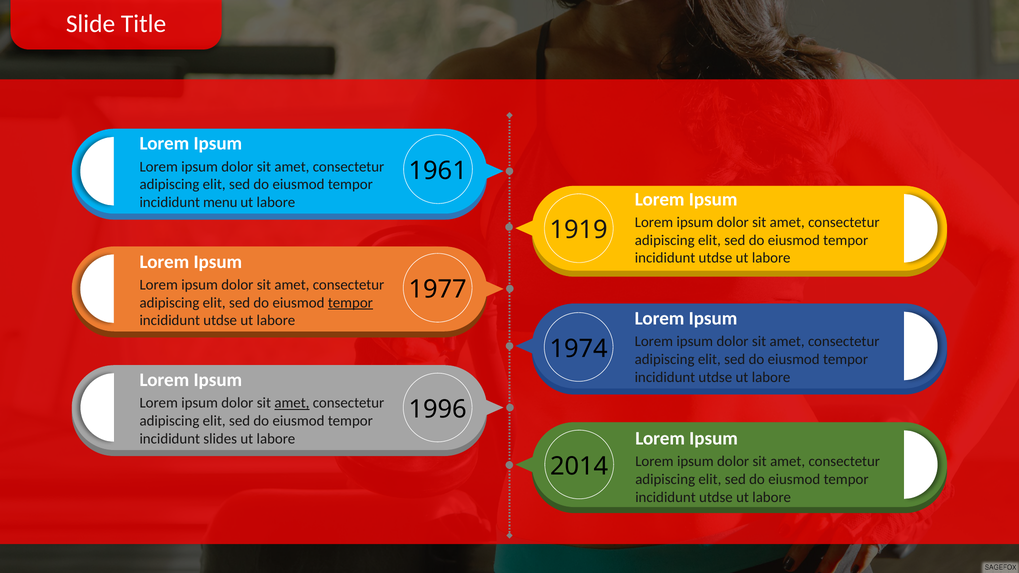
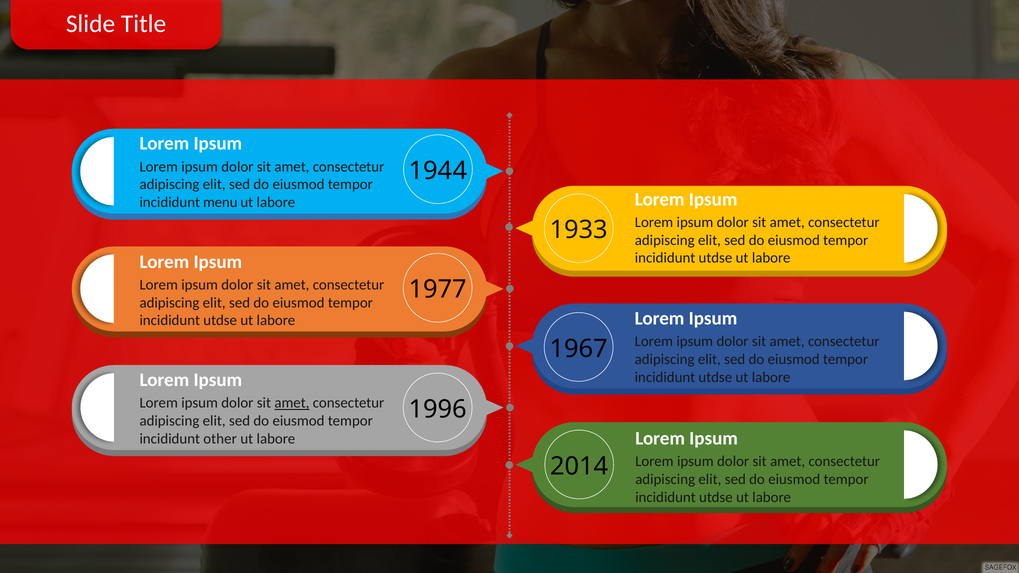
1961: 1961 -> 1944
1919: 1919 -> 1933
tempor at (350, 303) underline: present -> none
1974: 1974 -> 1967
slides: slides -> other
